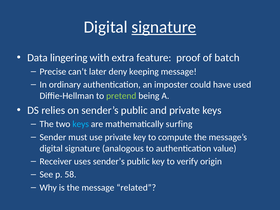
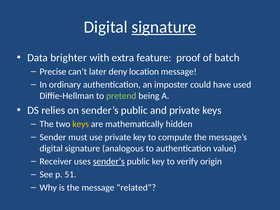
lingering: lingering -> brighter
keeping: keeping -> location
keys at (81, 124) colour: light blue -> yellow
surfing: surfing -> hidden
sender’s at (109, 161) underline: none -> present
58: 58 -> 51
